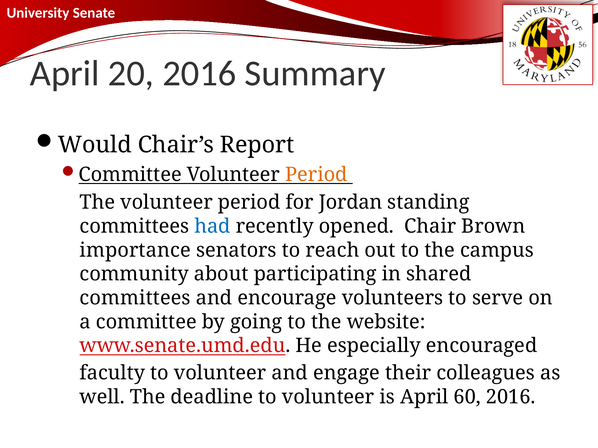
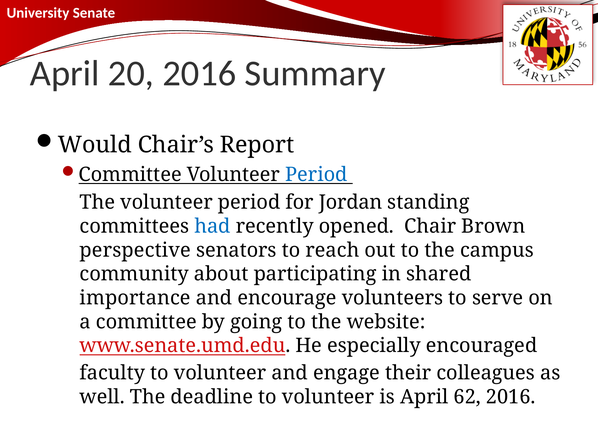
Period at (316, 175) colour: orange -> blue
importance: importance -> perspective
committees at (135, 298): committees -> importance
60: 60 -> 62
